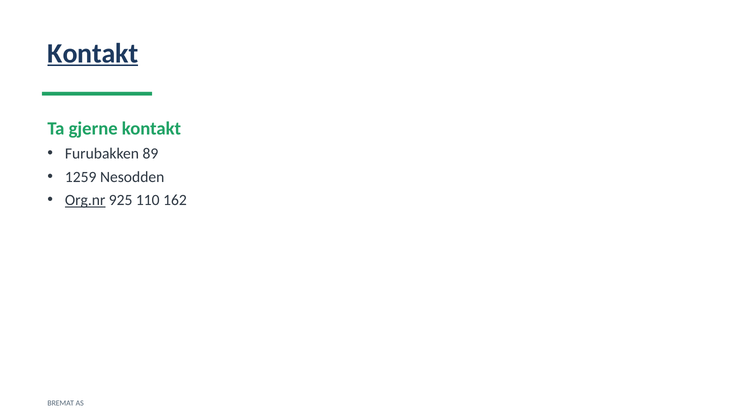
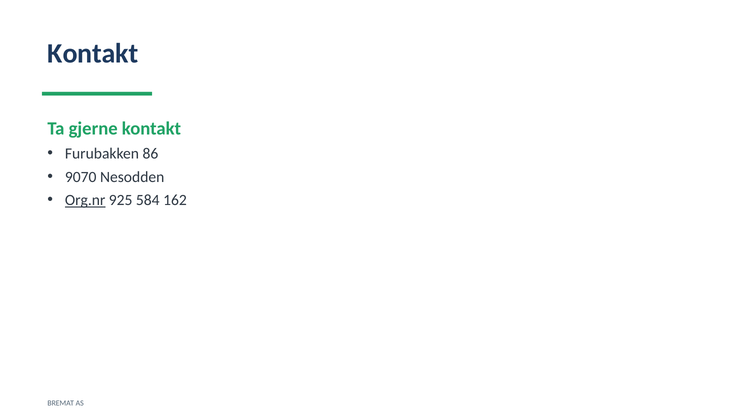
Kontakt at (93, 53) underline: present -> none
89: 89 -> 86
1259: 1259 -> 9070
110: 110 -> 584
